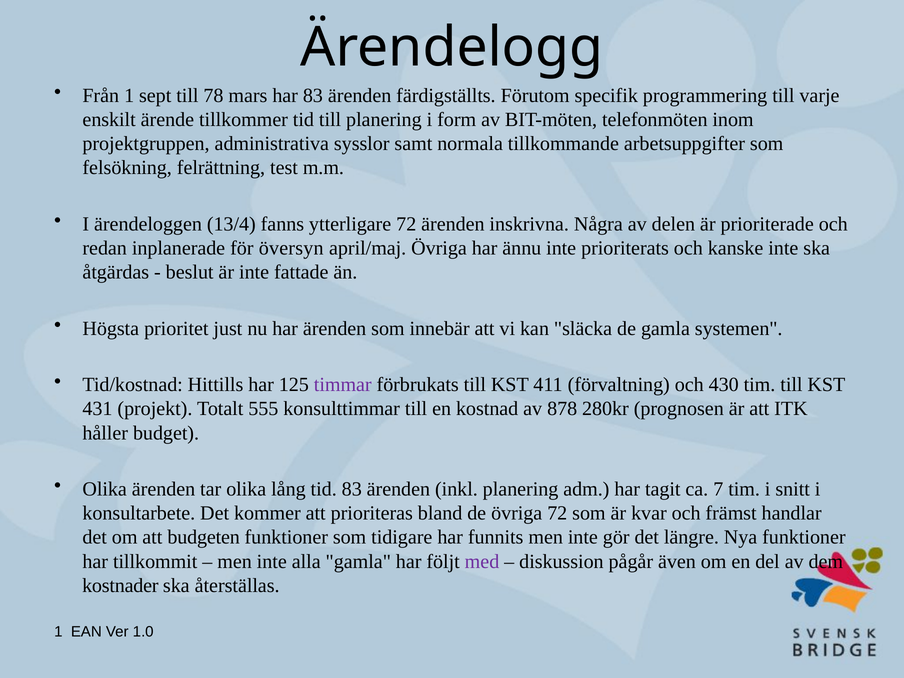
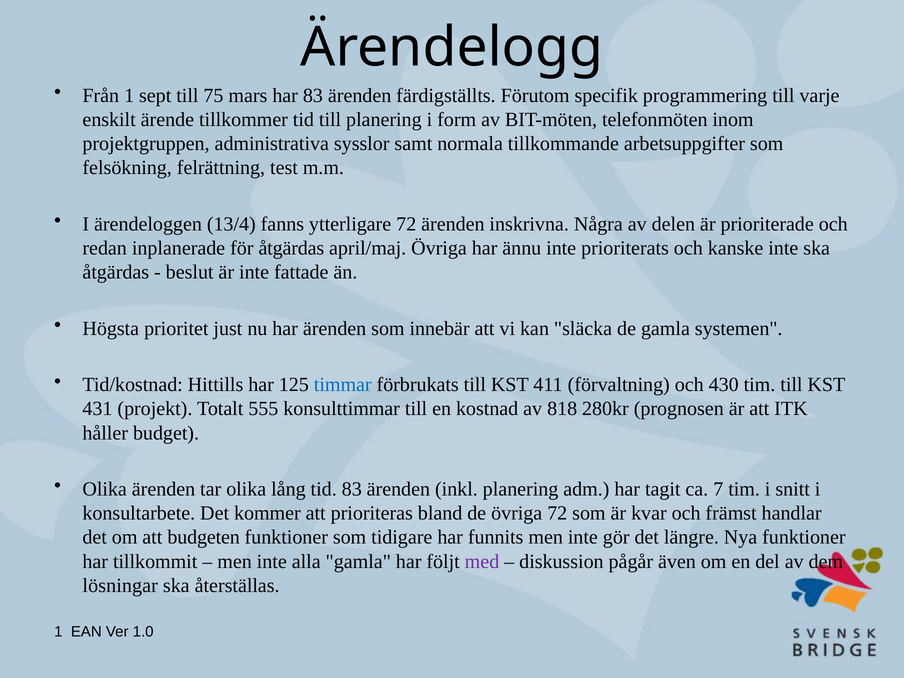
78: 78 -> 75
för översyn: översyn -> åtgärdas
timmar colour: purple -> blue
878: 878 -> 818
kostnader: kostnader -> lösningar
